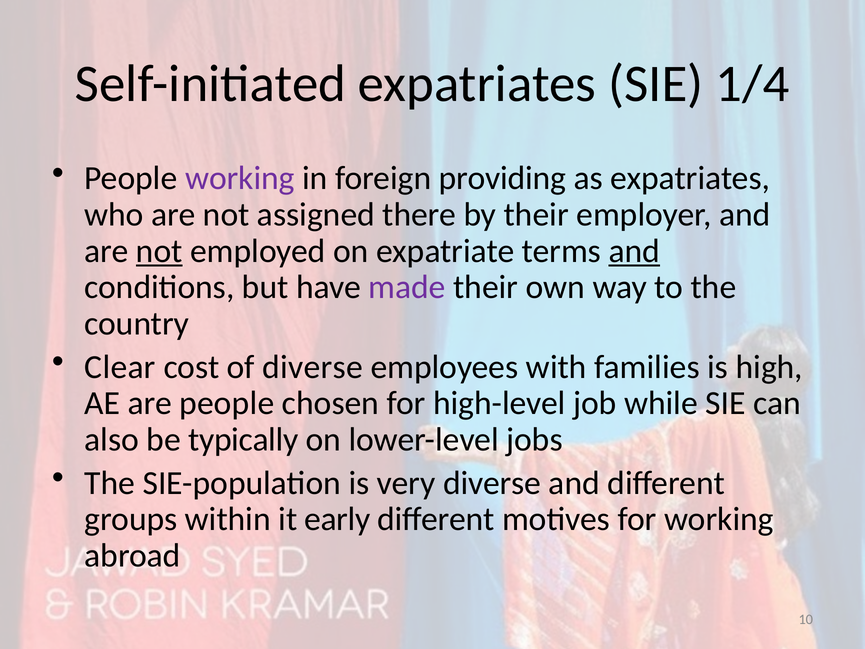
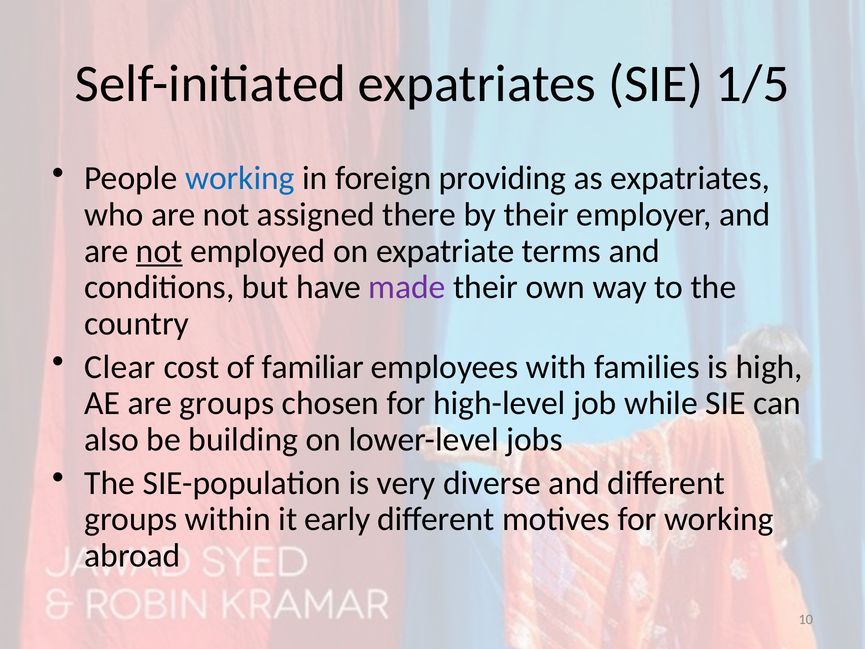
1/4: 1/4 -> 1/5
working at (240, 178) colour: purple -> blue
and at (634, 251) underline: present -> none
of diverse: diverse -> familiar
are people: people -> groups
typically: typically -> building
